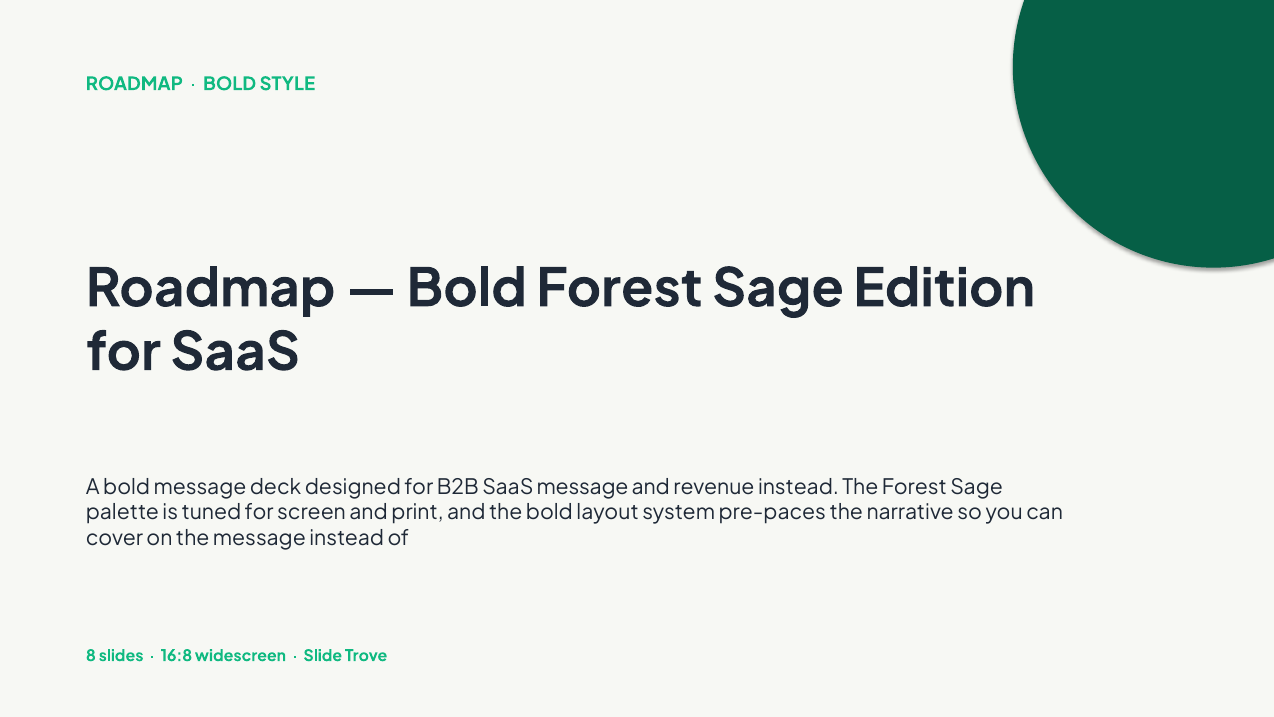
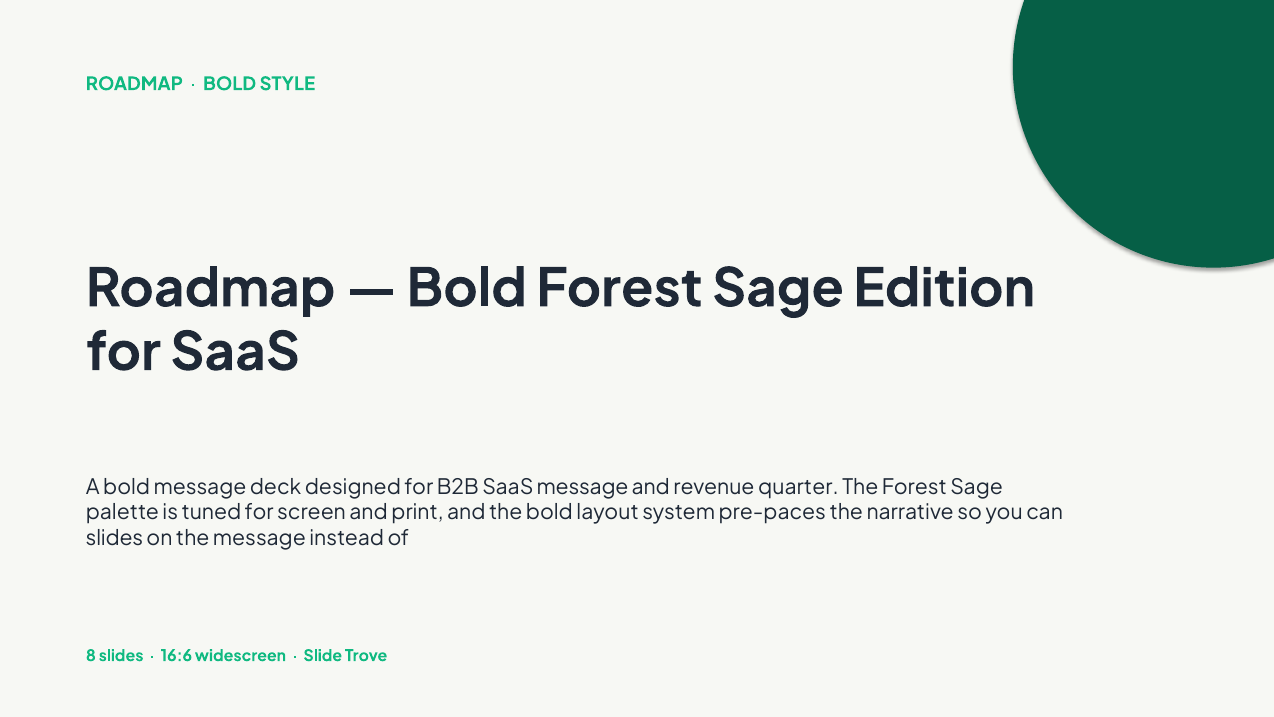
revenue instead: instead -> quarter
cover at (114, 538): cover -> slides
16:8: 16:8 -> 16:6
